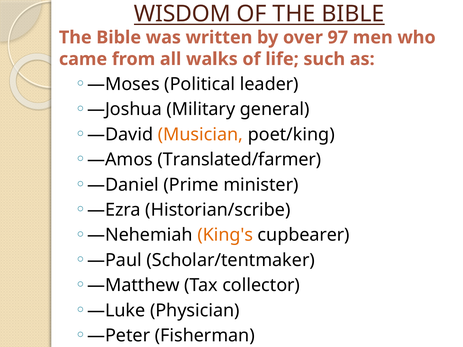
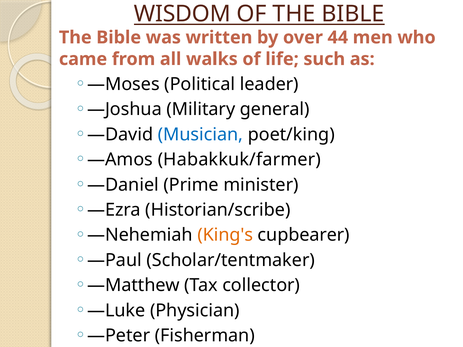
97: 97 -> 44
Musician colour: orange -> blue
Translated/farmer: Translated/farmer -> Habakkuk/farmer
